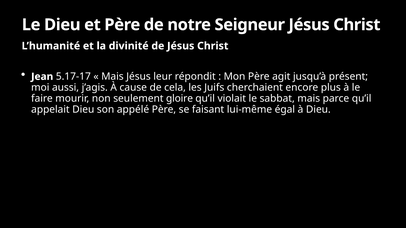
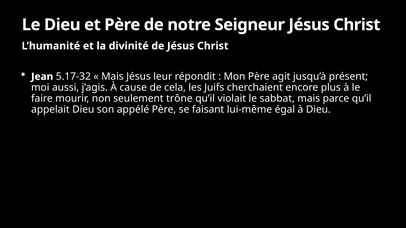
5.17-17: 5.17-17 -> 5.17-32
gloire: gloire -> trône
